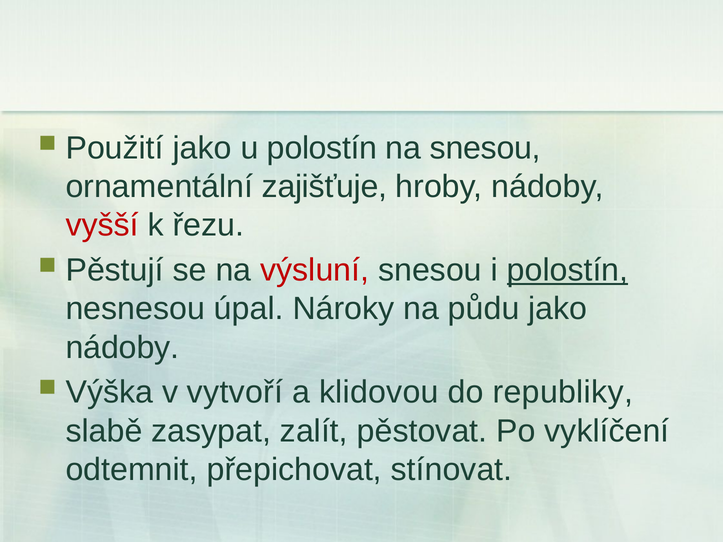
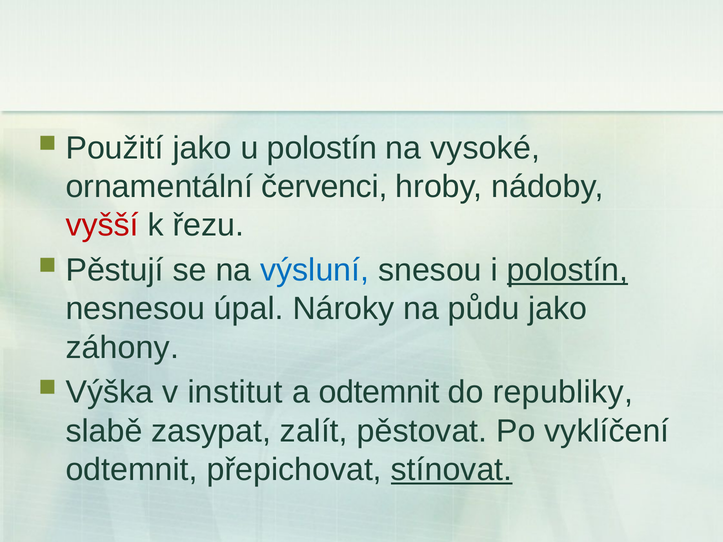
na snesou: snesou -> vysoké
zajišťuje: zajišťuje -> červenci
výsluní colour: red -> blue
nádoby at (122, 348): nádoby -> záhony
vytvoří: vytvoří -> institut
a klidovou: klidovou -> odtemnit
stínovat underline: none -> present
